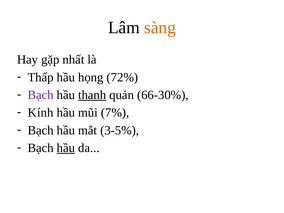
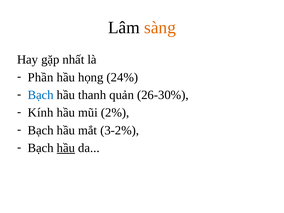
Thấp: Thấp -> Phần
72%: 72% -> 24%
Bạch at (41, 95) colour: purple -> blue
thanh underline: present -> none
66-30%: 66-30% -> 26-30%
7%: 7% -> 2%
3-5%: 3-5% -> 3-2%
